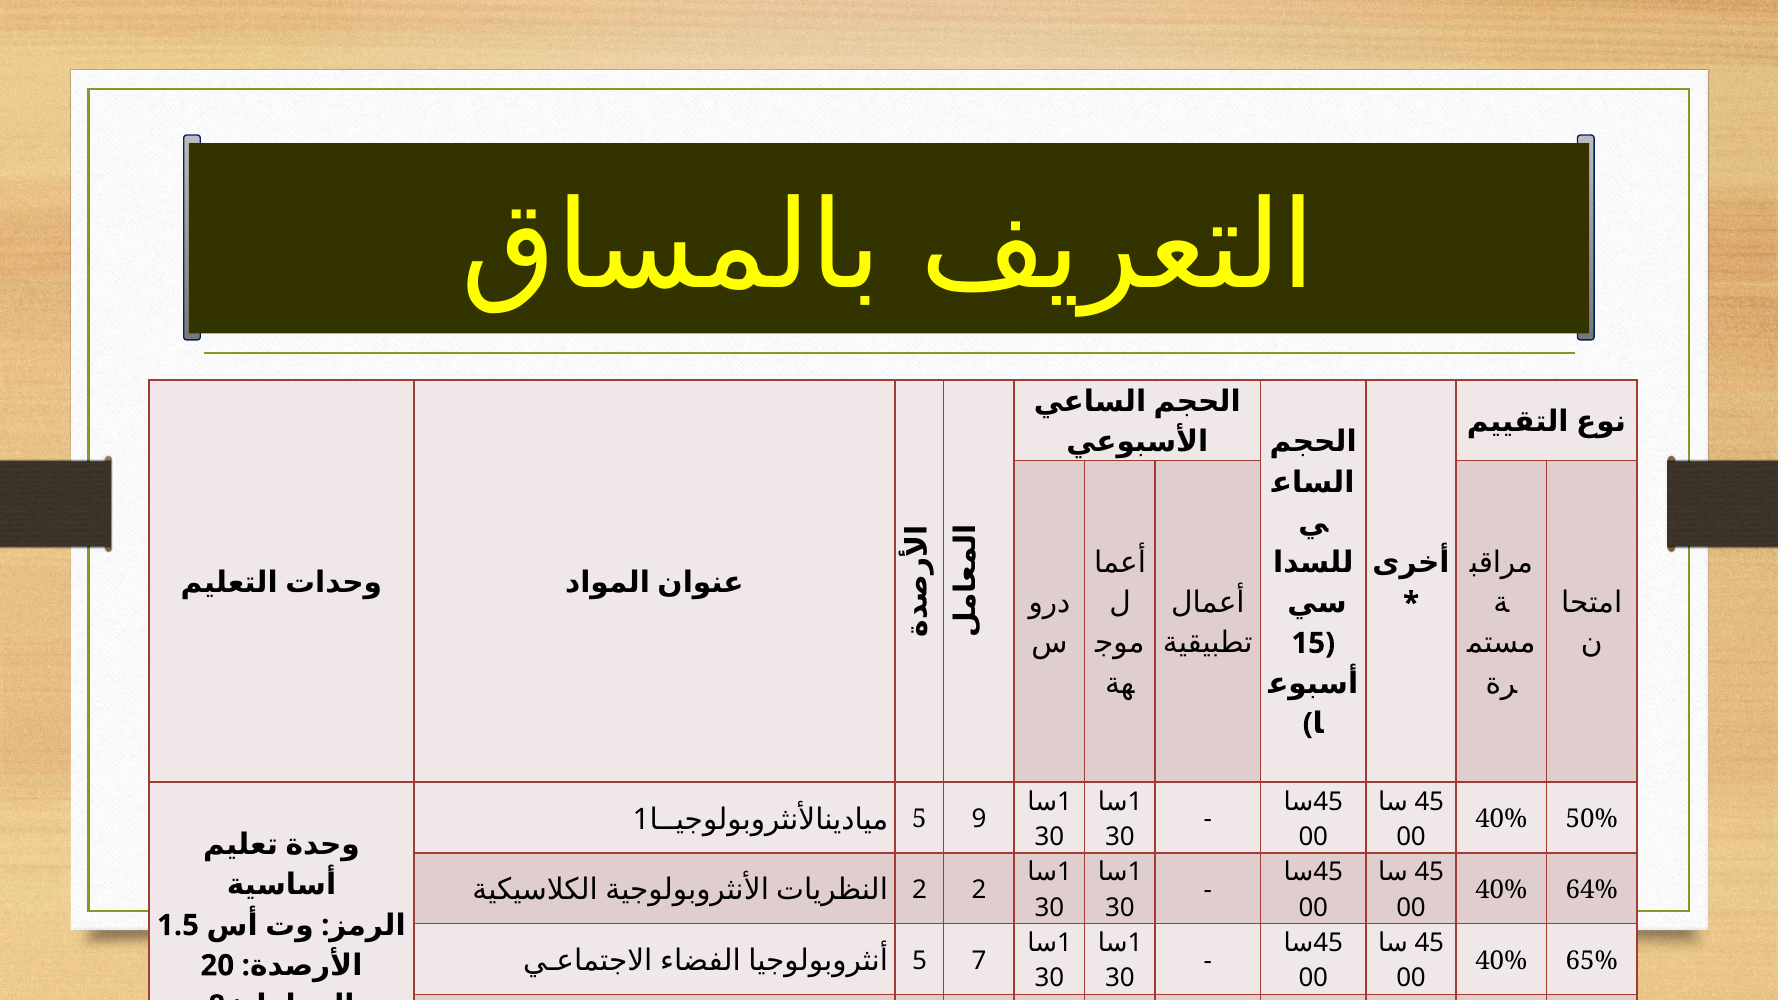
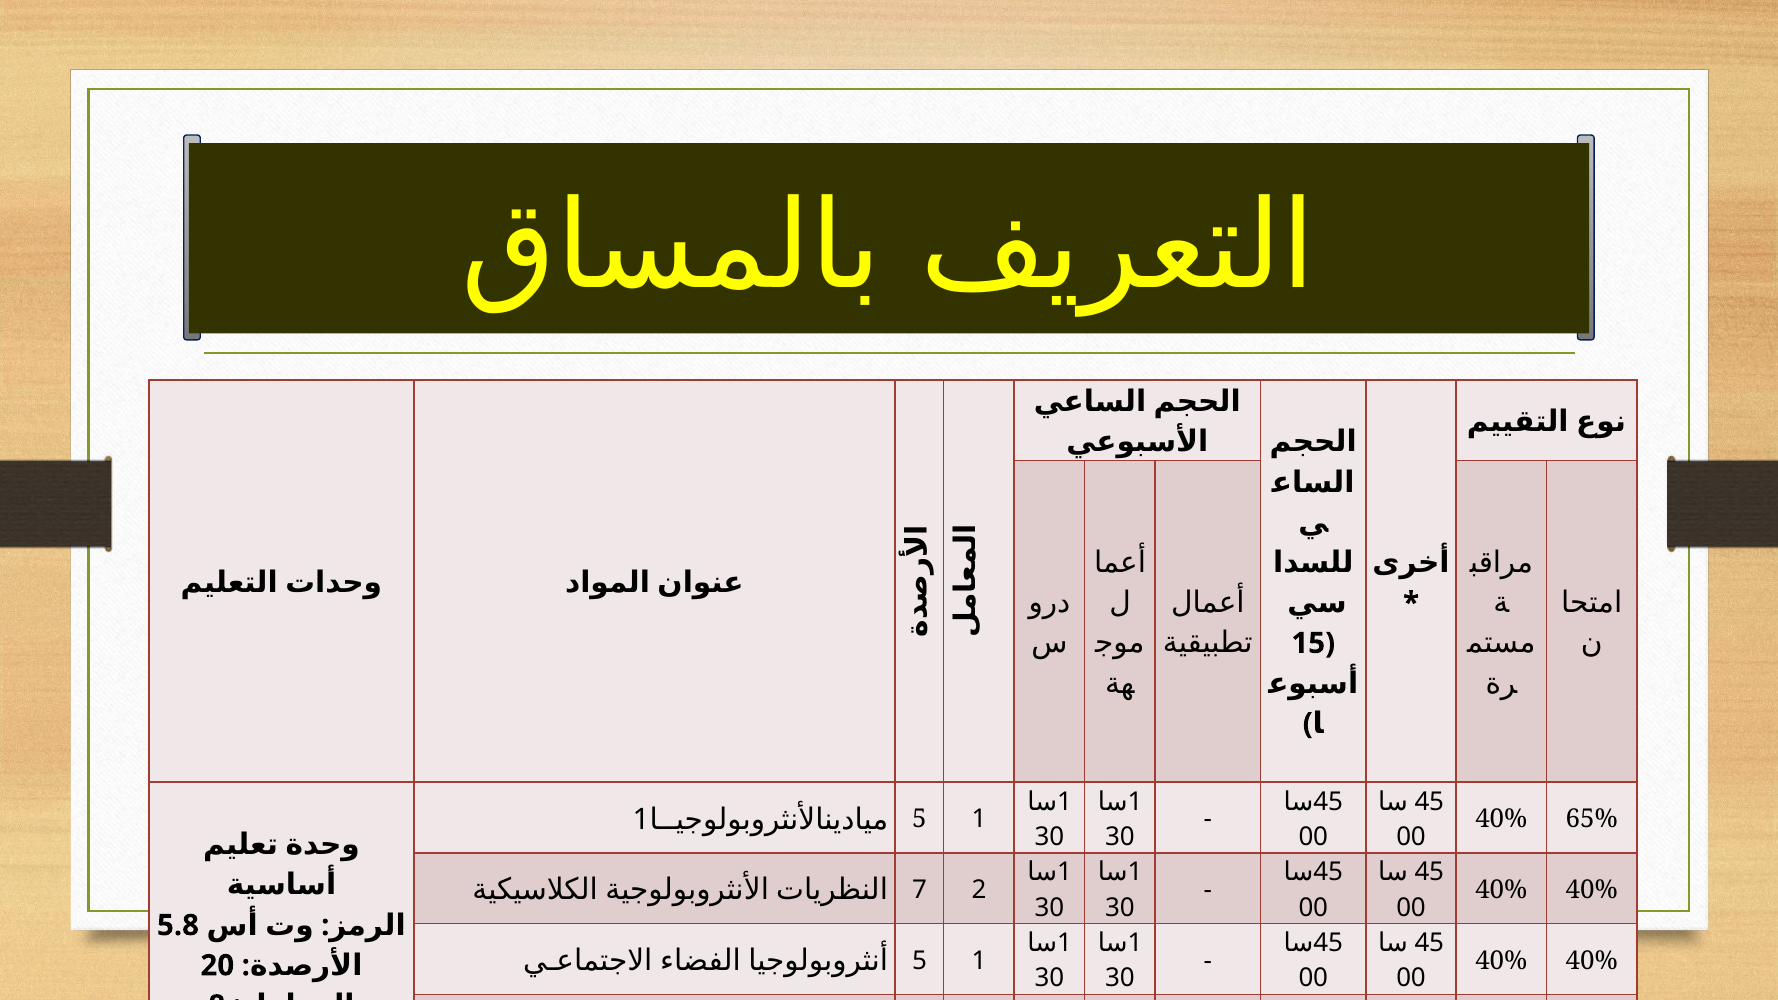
1 5 9: 9 -> 1
50%: 50% -> 65%
2 at (920, 890): 2 -> 7
64% at (1592, 890): 64% -> 40%
1.5: 1.5 -> 5.8
7 at (979, 961): 7 -> 1
65% at (1592, 961): 65% -> 40%
